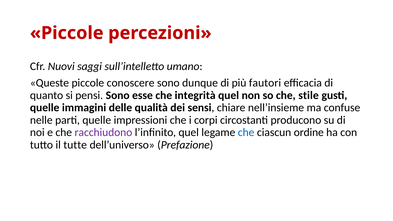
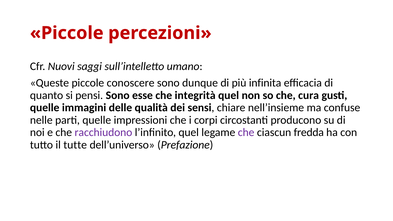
fautori: fautori -> infinita
stile: stile -> cura
che at (246, 132) colour: blue -> purple
ordine: ordine -> fredda
